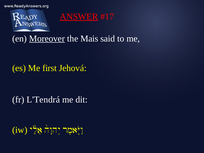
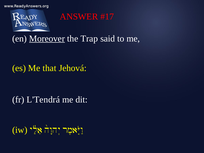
ANSWER underline: present -> none
Mais: Mais -> Trap
first: first -> that
